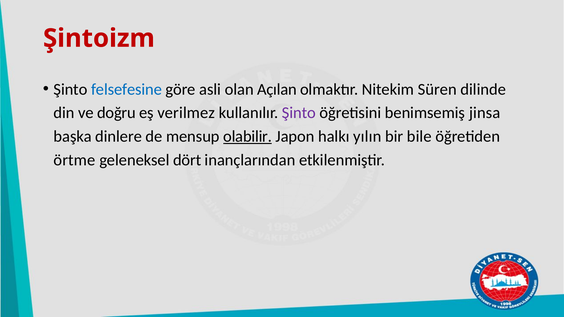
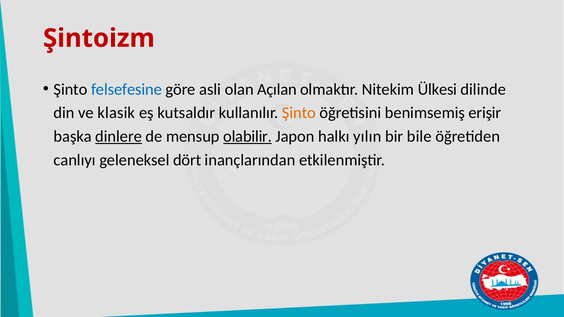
Süren: Süren -> Ülkesi
doğru: doğru -> klasik
verilmez: verilmez -> kutsaldır
Şinto at (299, 113) colour: purple -> orange
jinsa: jinsa -> erişir
dinlere underline: none -> present
örtme: örtme -> canlıyı
